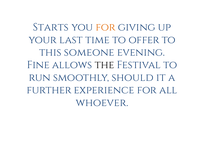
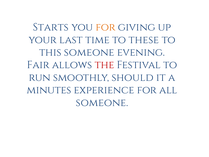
offer: offer -> these
Fine: Fine -> Fair
the colour: black -> red
further: further -> minutes
whoever at (102, 102): whoever -> someone
